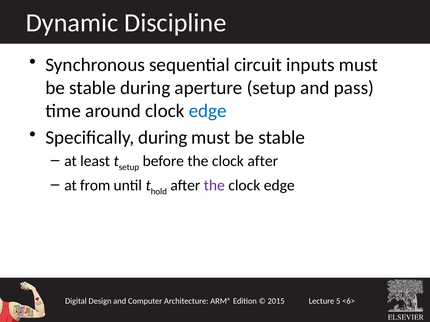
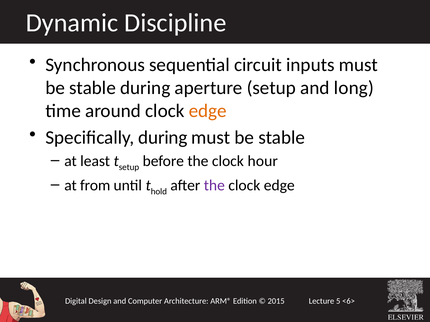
pass: pass -> long
edge at (208, 111) colour: blue -> orange
clock after: after -> hour
